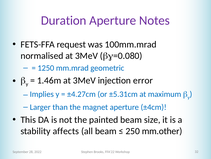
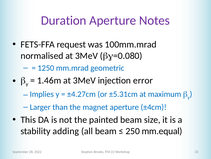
affects: affects -> adding
mm.other: mm.other -> mm.equal
